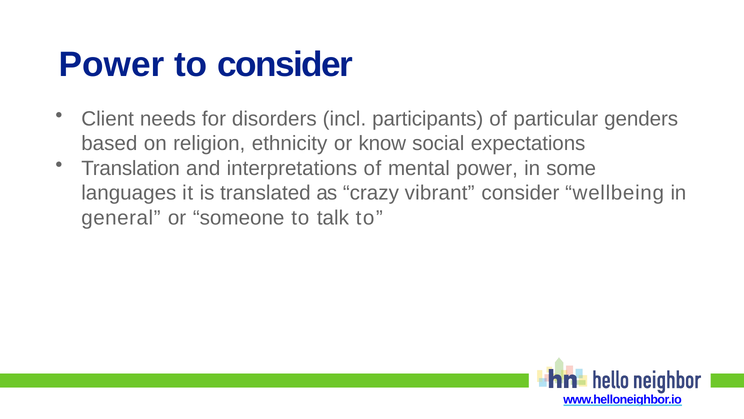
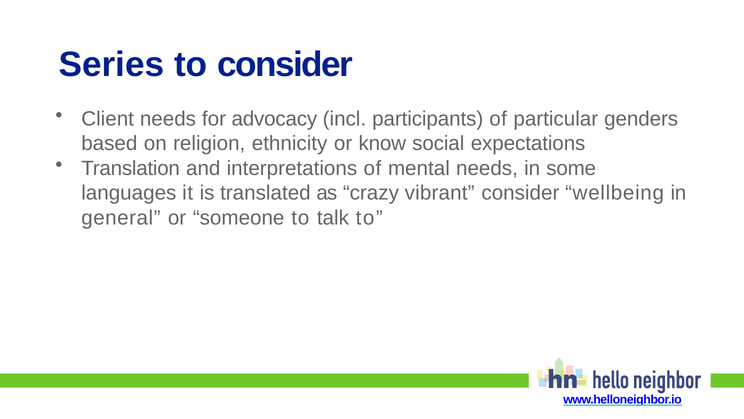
Power at (111, 65): Power -> Series
disorders: disorders -> advocacy
mental power: power -> needs
